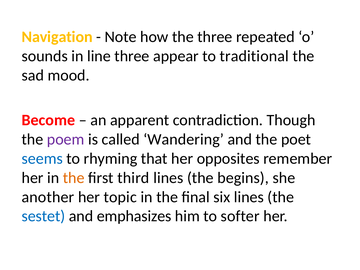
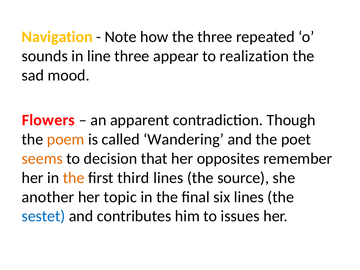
traditional: traditional -> realization
Become: Become -> Flowers
poem colour: purple -> orange
seems colour: blue -> orange
rhyming: rhyming -> decision
begins: begins -> source
emphasizes: emphasizes -> contributes
softer: softer -> issues
